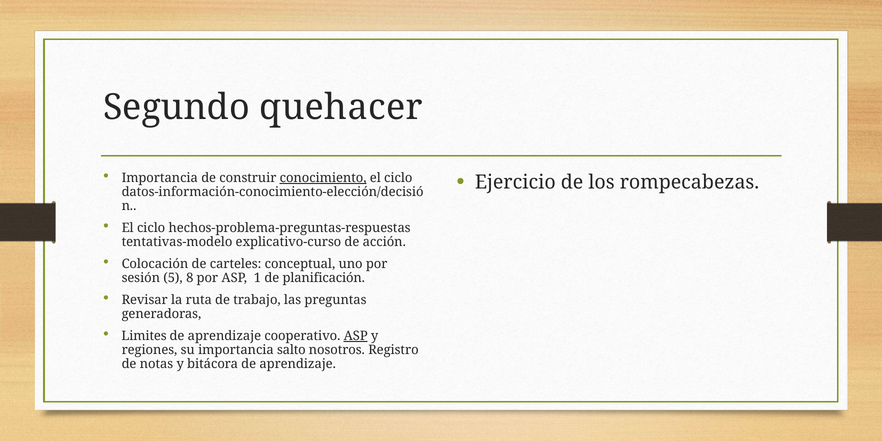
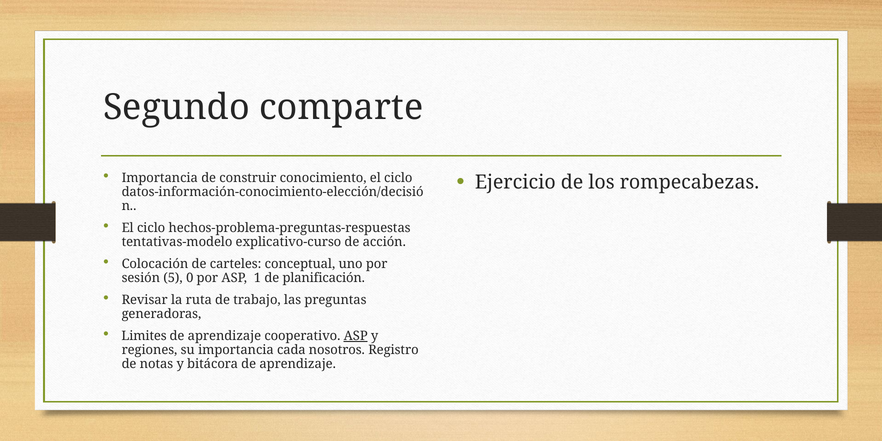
quehacer: quehacer -> comparte
conocimiento underline: present -> none
8: 8 -> 0
salto: salto -> cada
